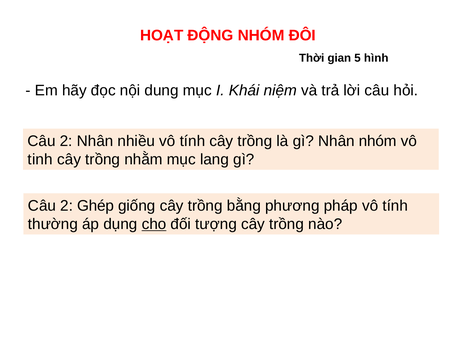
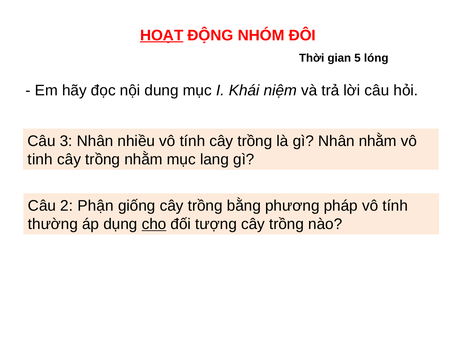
HOẠT underline: none -> present
hình: hình -> lóng
2 at (66, 141): 2 -> 3
Nhân nhóm: nhóm -> nhằm
Ghép: Ghép -> Phận
